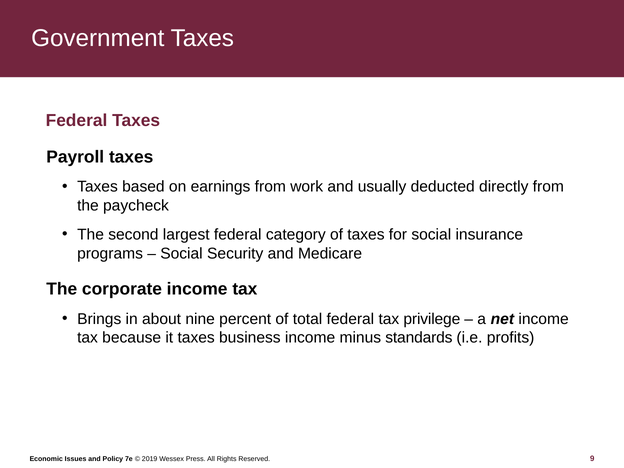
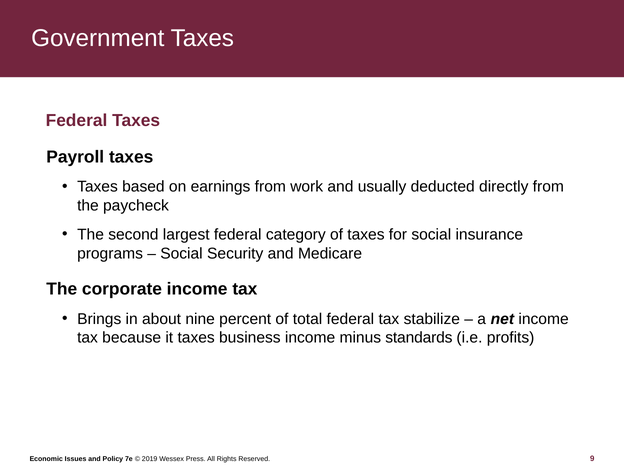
privilege: privilege -> stabilize
